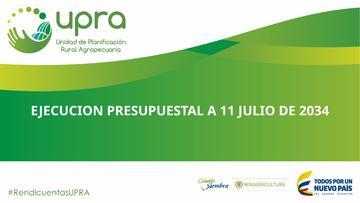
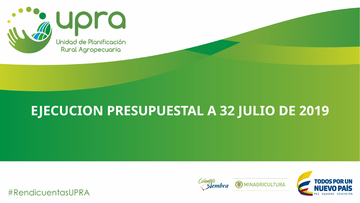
11: 11 -> 32
2034: 2034 -> 2019
